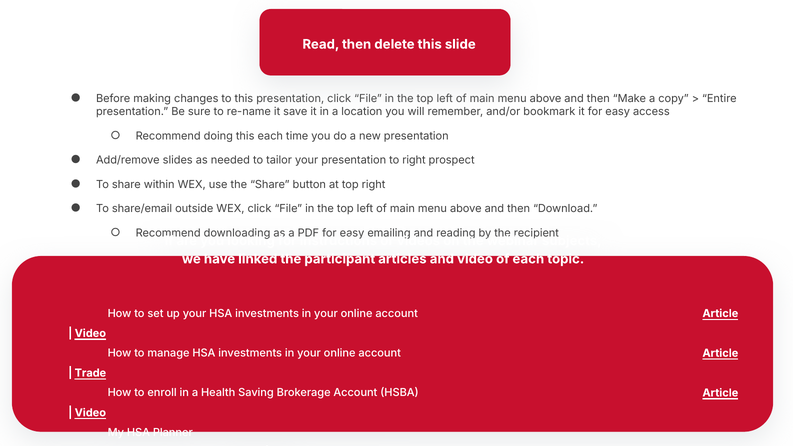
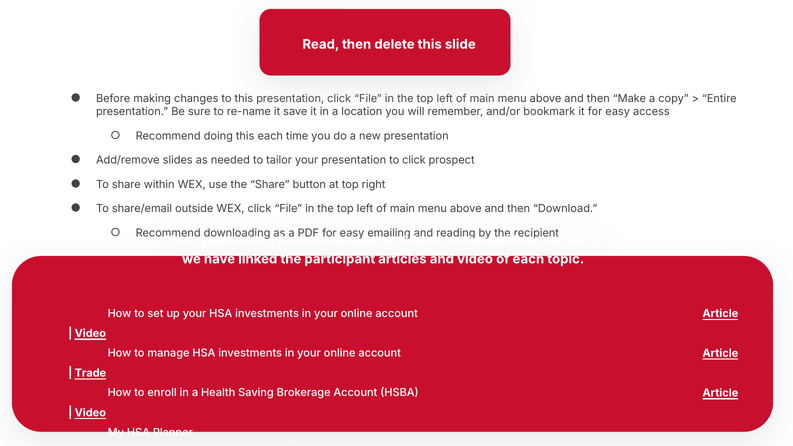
to right: right -> click
